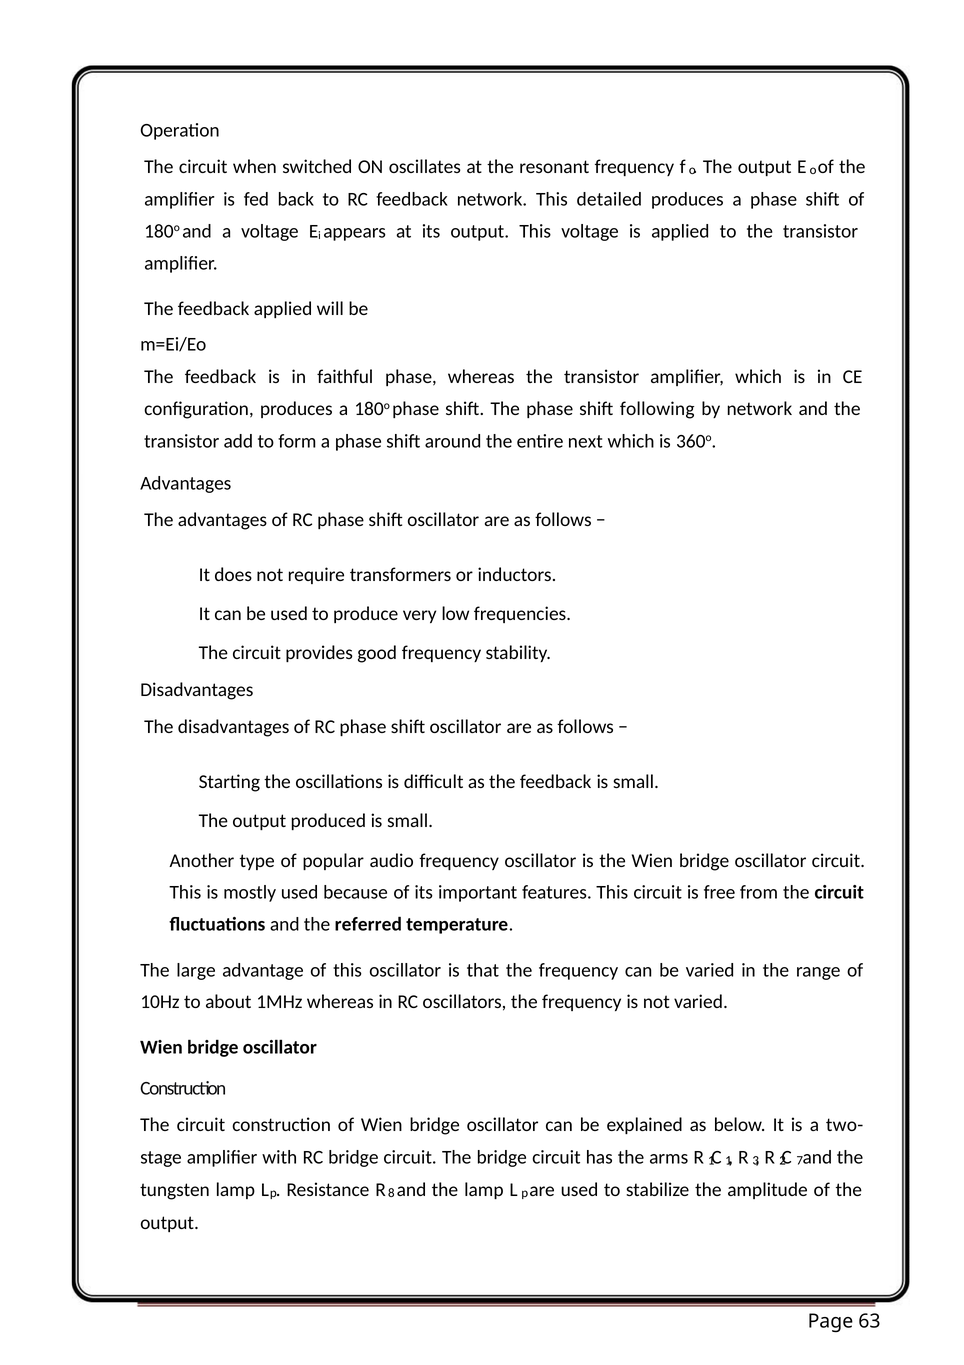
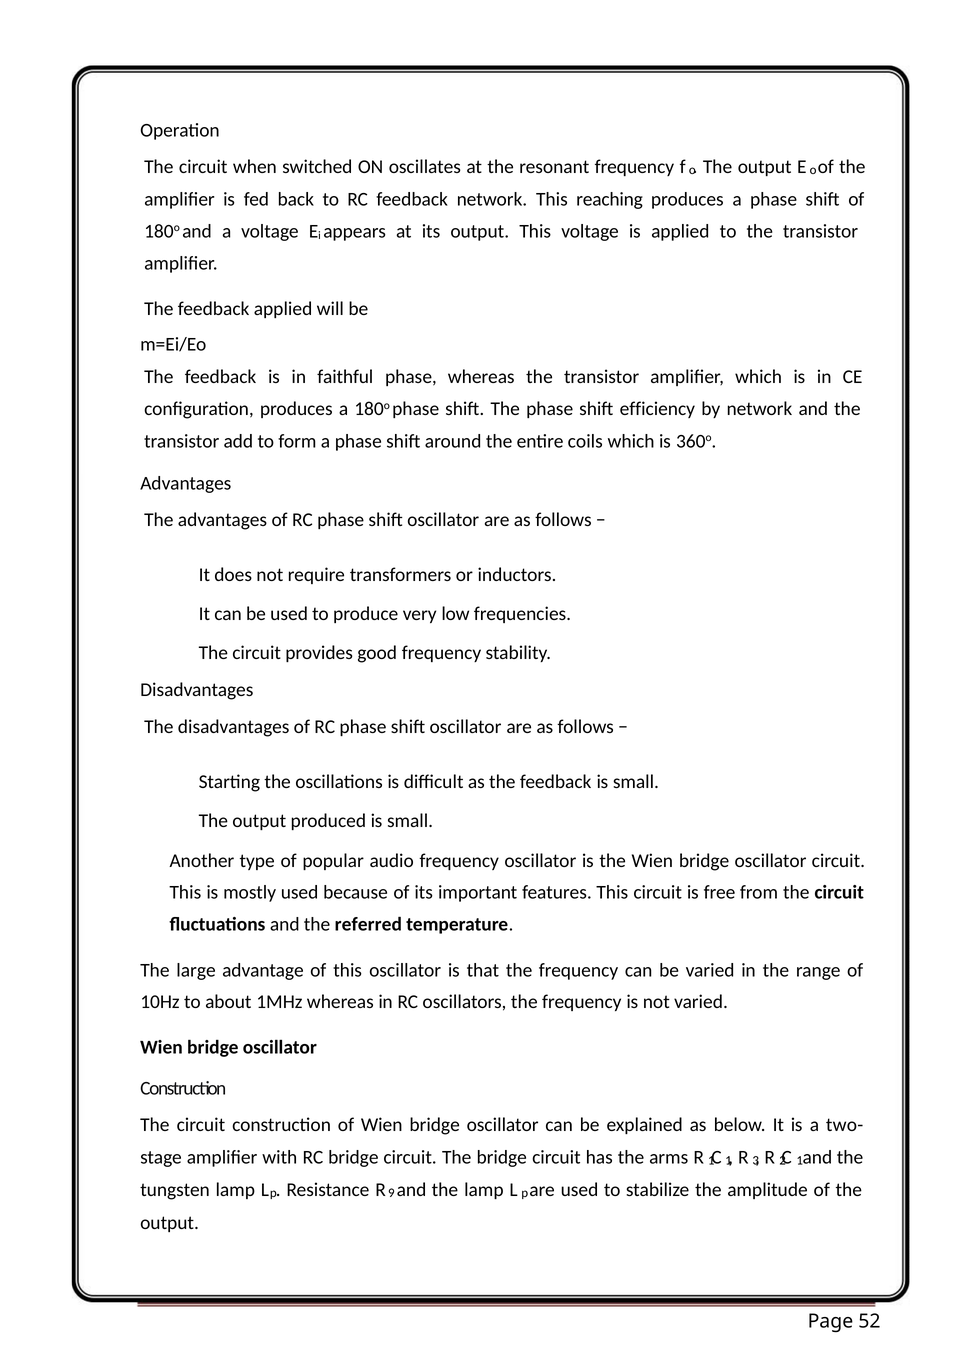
detailed: detailed -> reaching
following: following -> efficiency
next: next -> coils
7 at (800, 1160): 7 -> 1
8: 8 -> 9
63: 63 -> 52
